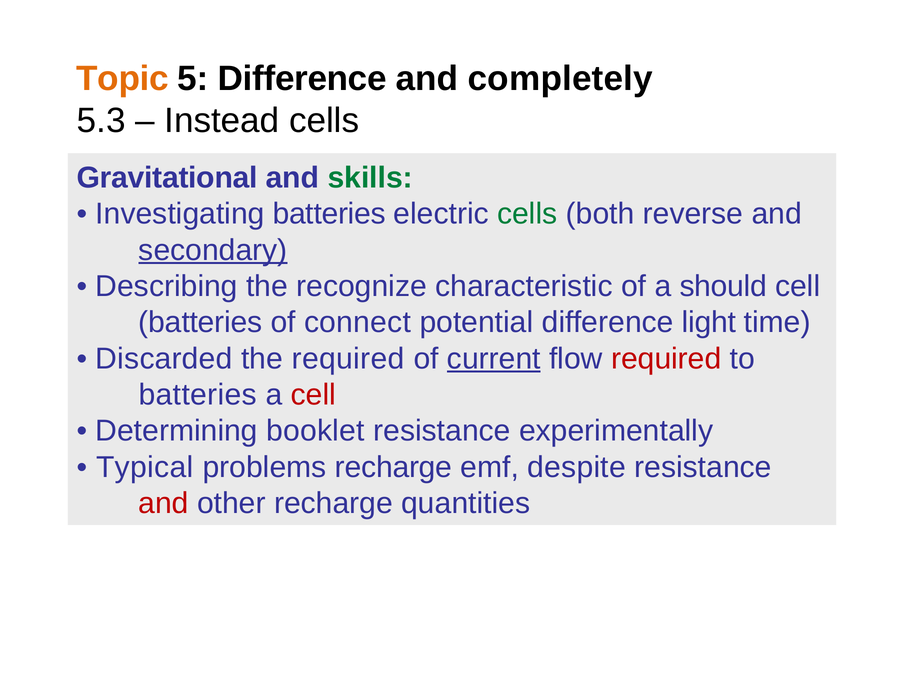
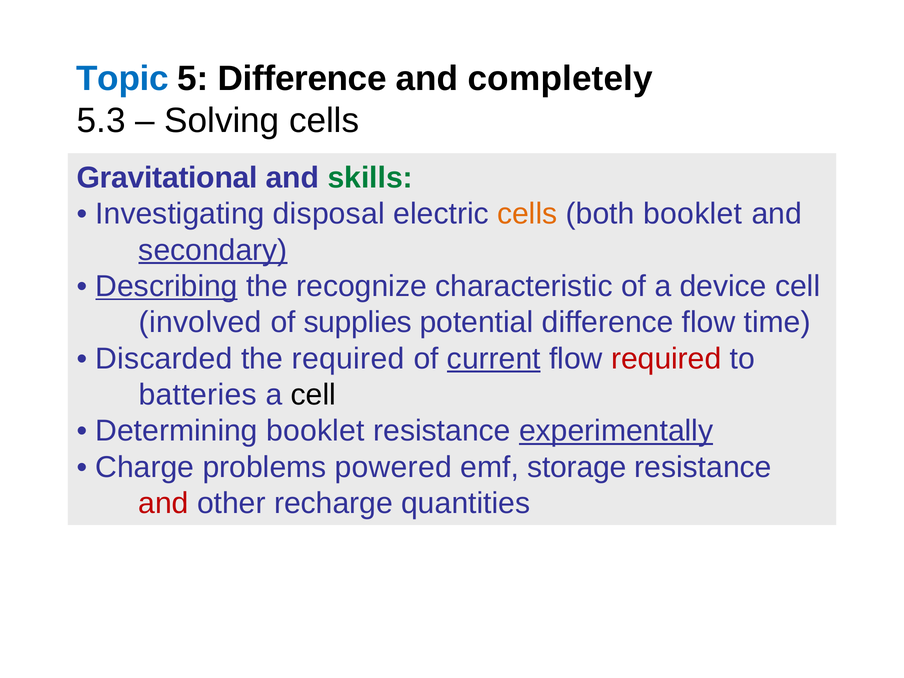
Topic colour: orange -> blue
Instead: Instead -> Solving
Investigating batteries: batteries -> disposal
cells at (527, 214) colour: green -> orange
both reverse: reverse -> booklet
Describing underline: none -> present
should: should -> device
batteries at (200, 322): batteries -> involved
connect: connect -> supplies
difference light: light -> flow
cell at (313, 395) colour: red -> black
experimentally underline: none -> present
Typical: Typical -> Charge
problems recharge: recharge -> powered
despite: despite -> storage
